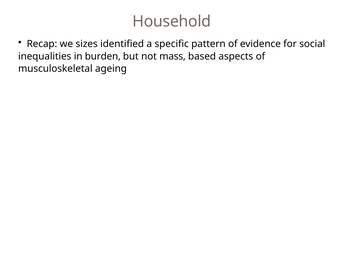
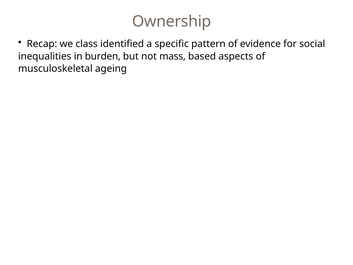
Household: Household -> Ownership
sizes: sizes -> class
